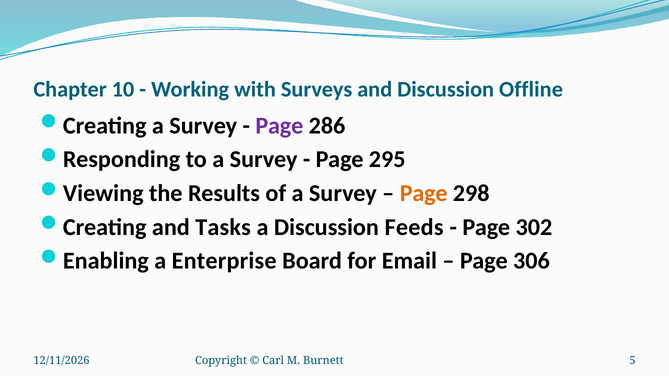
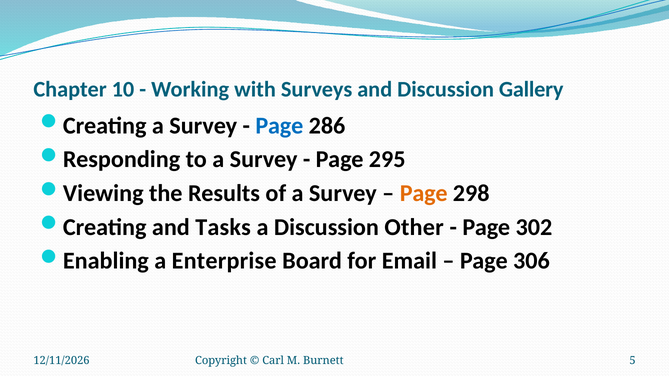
Offline: Offline -> Gallery
Page at (279, 126) colour: purple -> blue
Feeds: Feeds -> Other
